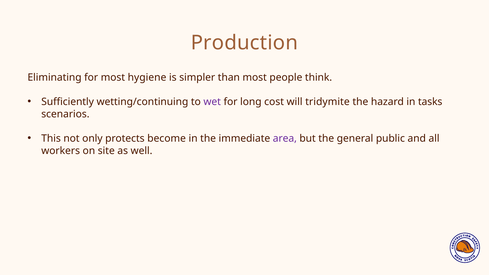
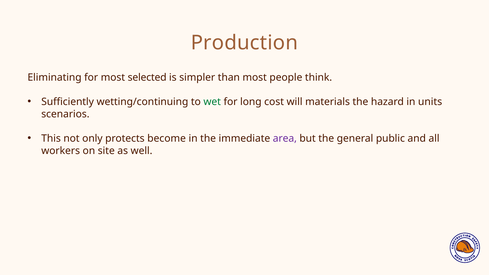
hygiene: hygiene -> selected
wet colour: purple -> green
tridymite: tridymite -> materials
tasks: tasks -> units
